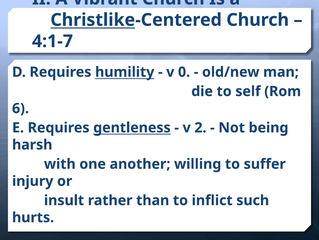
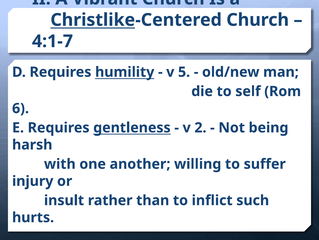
0: 0 -> 5
